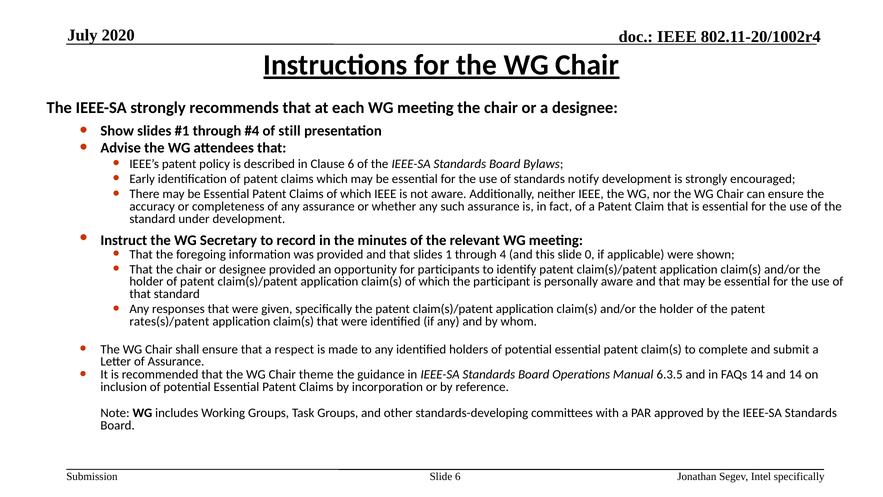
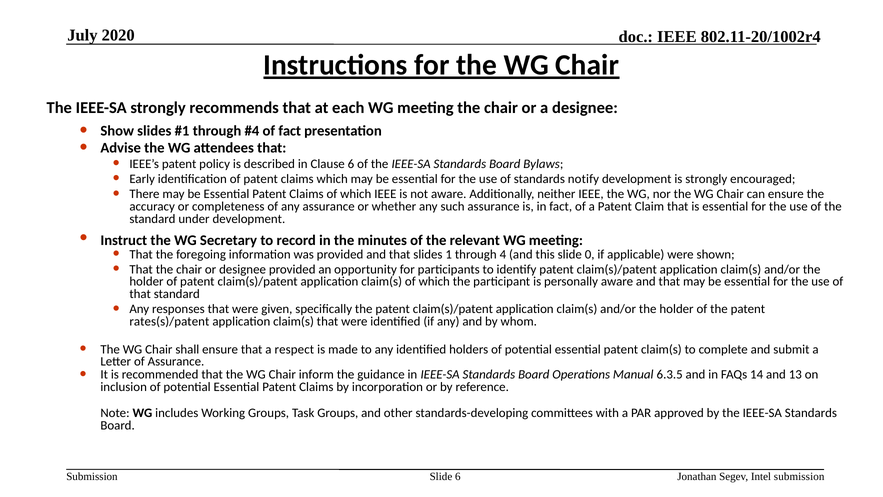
of still: still -> fact
theme: theme -> inform
and 14: 14 -> 13
Intel specifically: specifically -> submission
